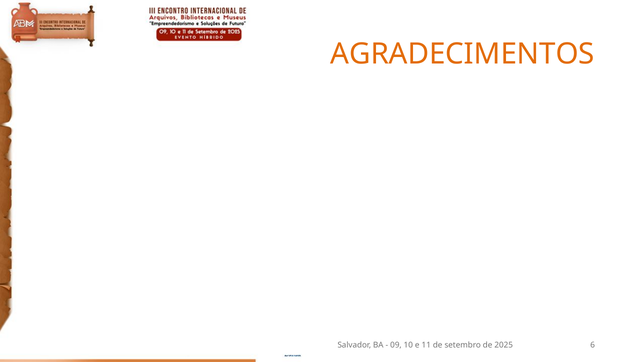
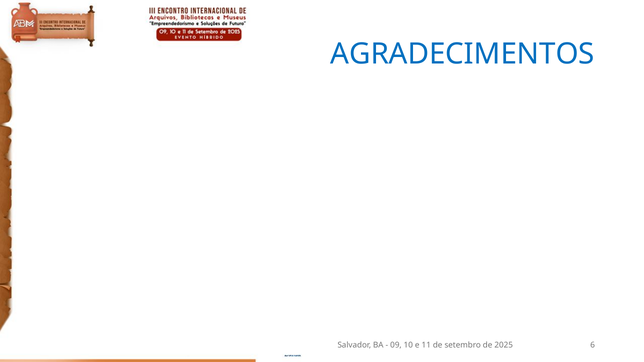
AGRADECIMENTOS colour: orange -> blue
